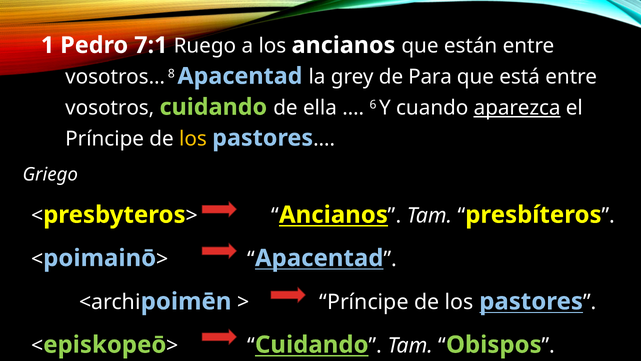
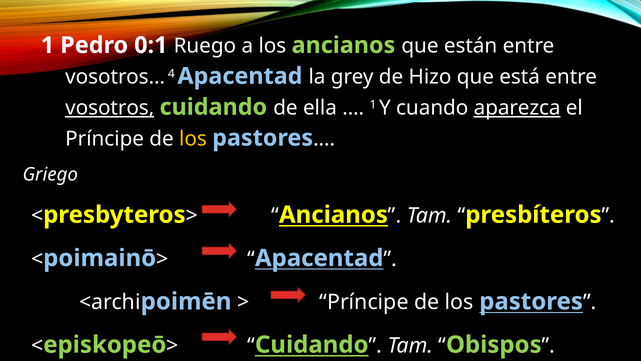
7:1: 7:1 -> 0:1
ancianos at (343, 45) colour: white -> light green
8: 8 -> 4
Para: Para -> Hizo
vosotros underline: none -> present
6 at (373, 105): 6 -> 1
